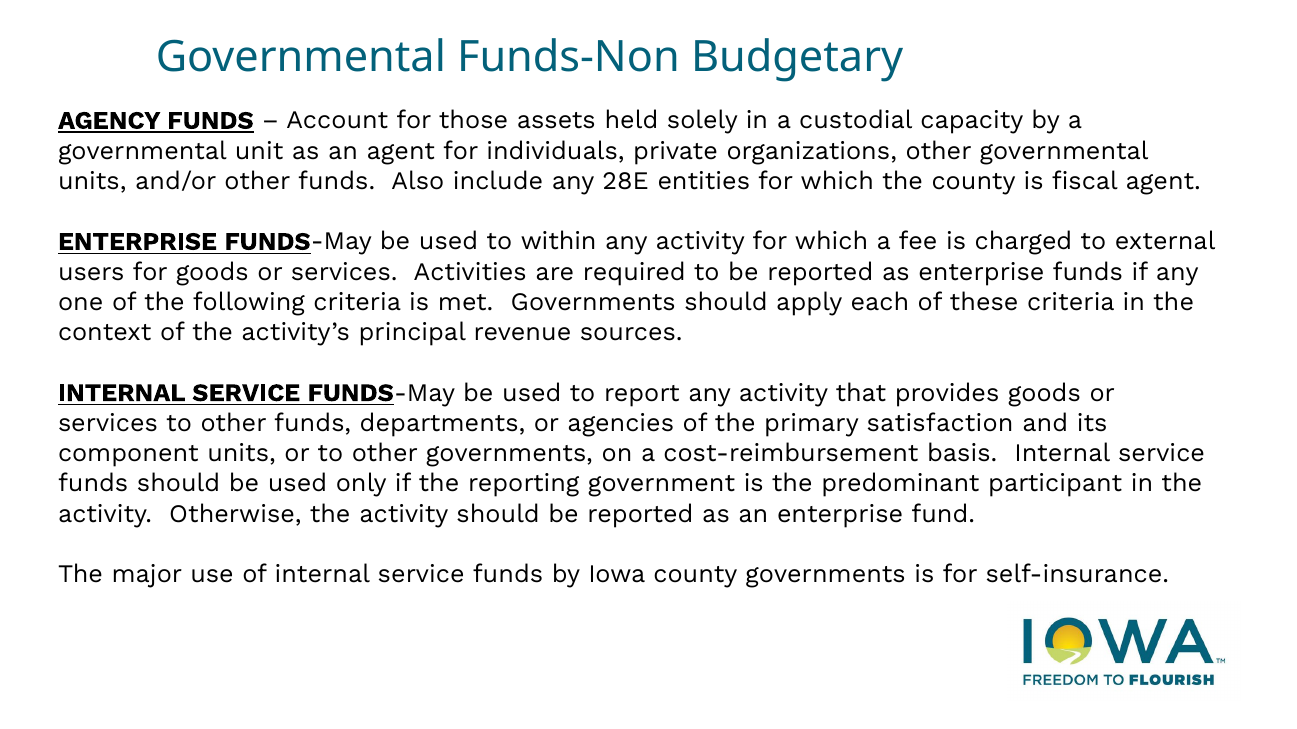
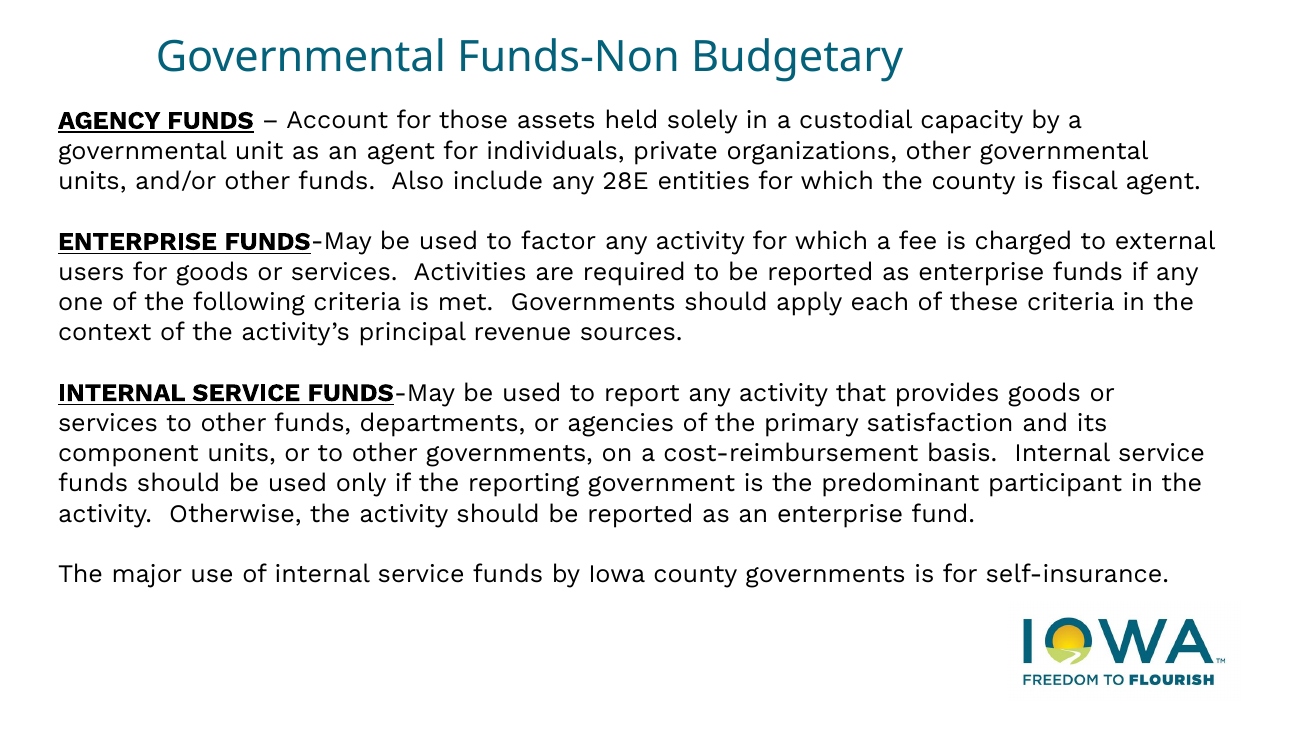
within: within -> factor
